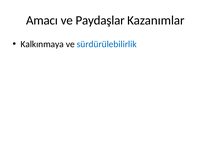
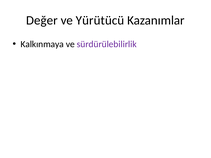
Amacı: Amacı -> Değer
Paydaşlar: Paydaşlar -> Yürütücü
sürdürülebilirlik colour: blue -> purple
